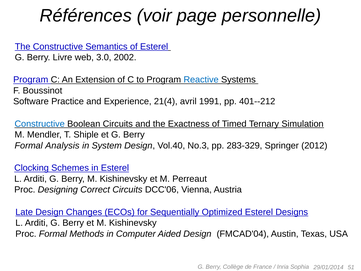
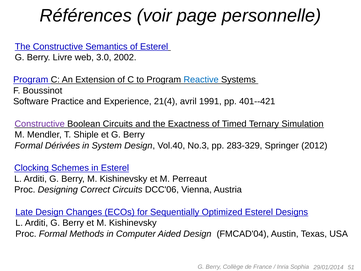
401--212: 401--212 -> 401--421
Constructive at (40, 124) colour: blue -> purple
Analysis: Analysis -> Dérivées
